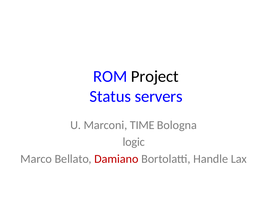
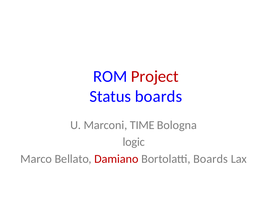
Project colour: black -> red
Status servers: servers -> boards
Bortolatti Handle: Handle -> Boards
